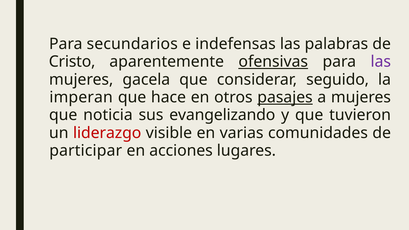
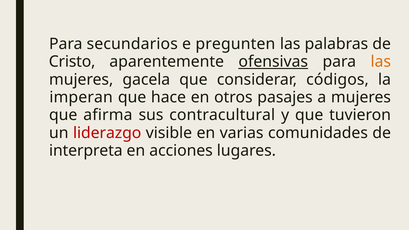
indefensas: indefensas -> pregunten
las at (381, 62) colour: purple -> orange
seguido: seguido -> códigos
pasajes underline: present -> none
noticia: noticia -> afirma
evangelizando: evangelizando -> contracultural
participar: participar -> interpreta
